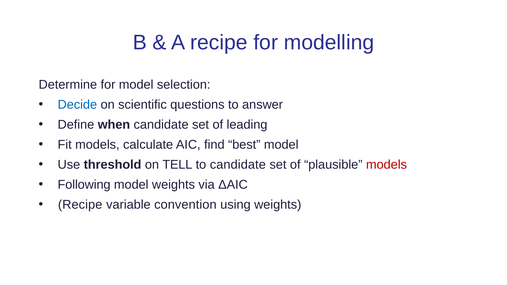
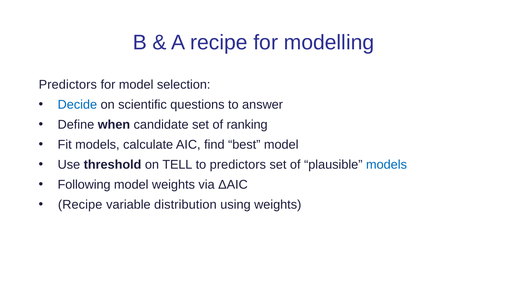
Determine at (68, 85): Determine -> Predictors
leading: leading -> ranking
to candidate: candidate -> predictors
models at (386, 165) colour: red -> blue
convention: convention -> distribution
